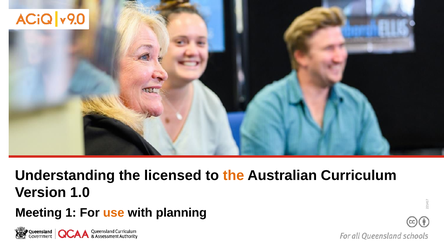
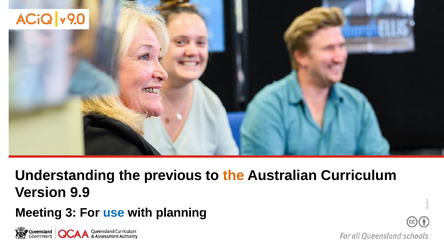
licensed: licensed -> previous
1.0: 1.0 -> 9.9
Meeting 1: 1 -> 3
use colour: orange -> blue
